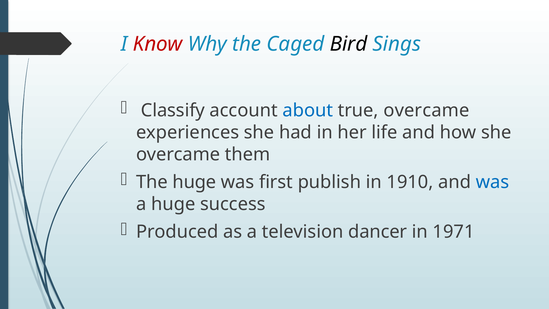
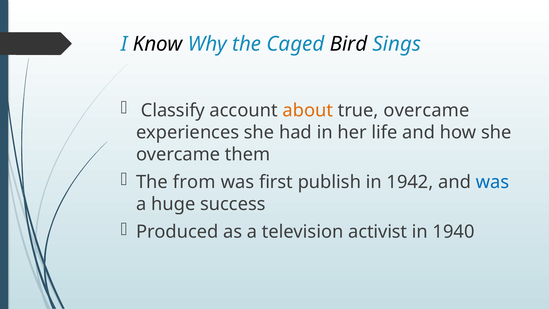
Know colour: red -> black
about colour: blue -> orange
The huge: huge -> from
1910: 1910 -> 1942
dancer: dancer -> activist
1971: 1971 -> 1940
